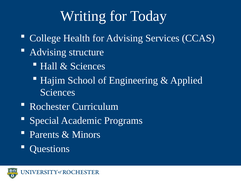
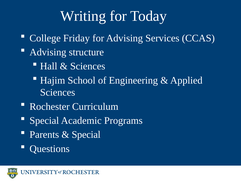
Health: Health -> Friday
Minors at (86, 134): Minors -> Special
